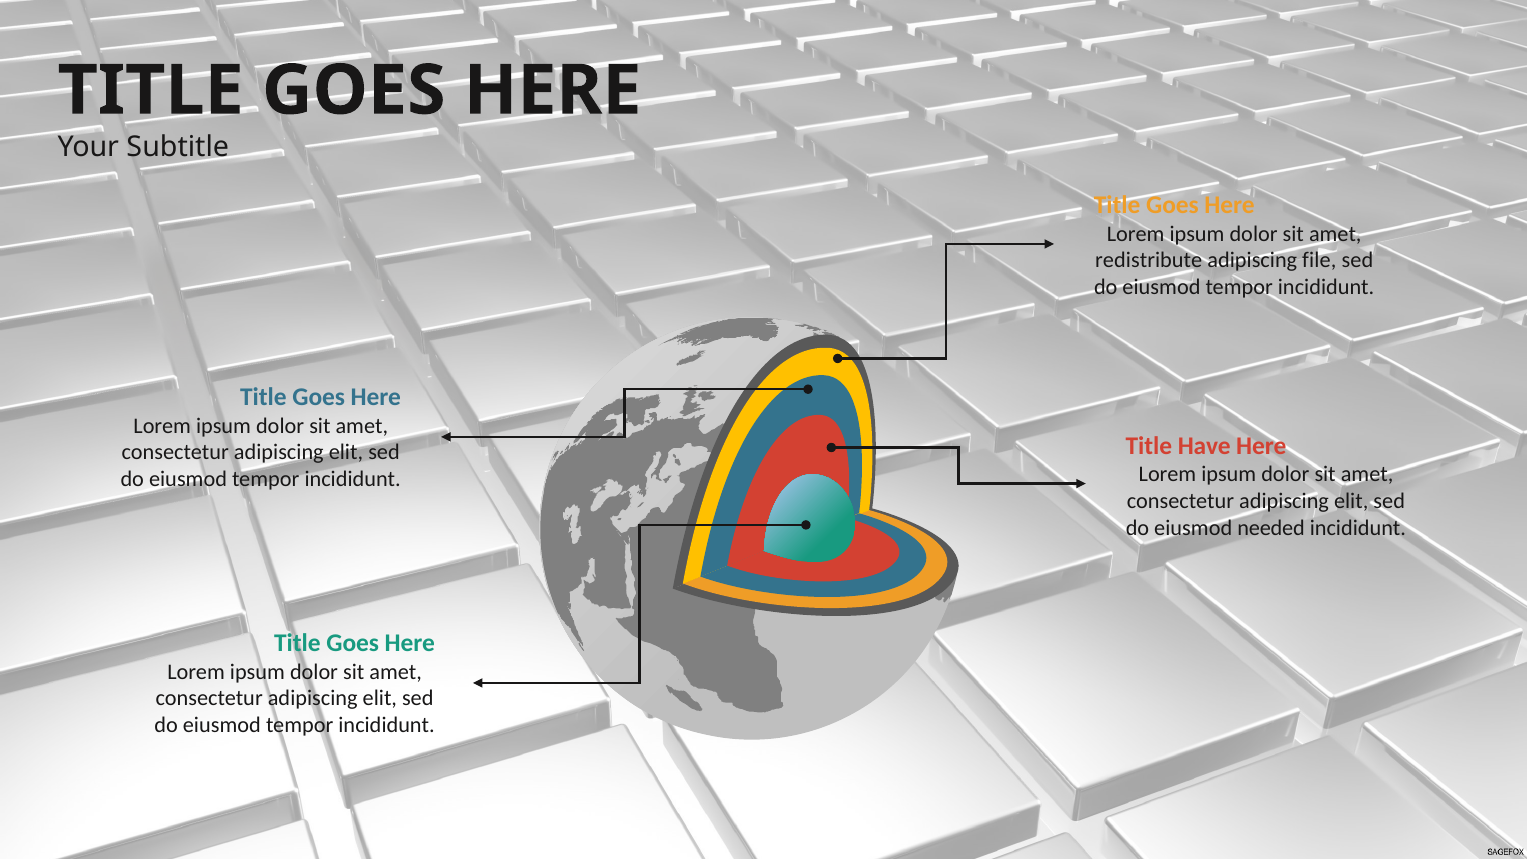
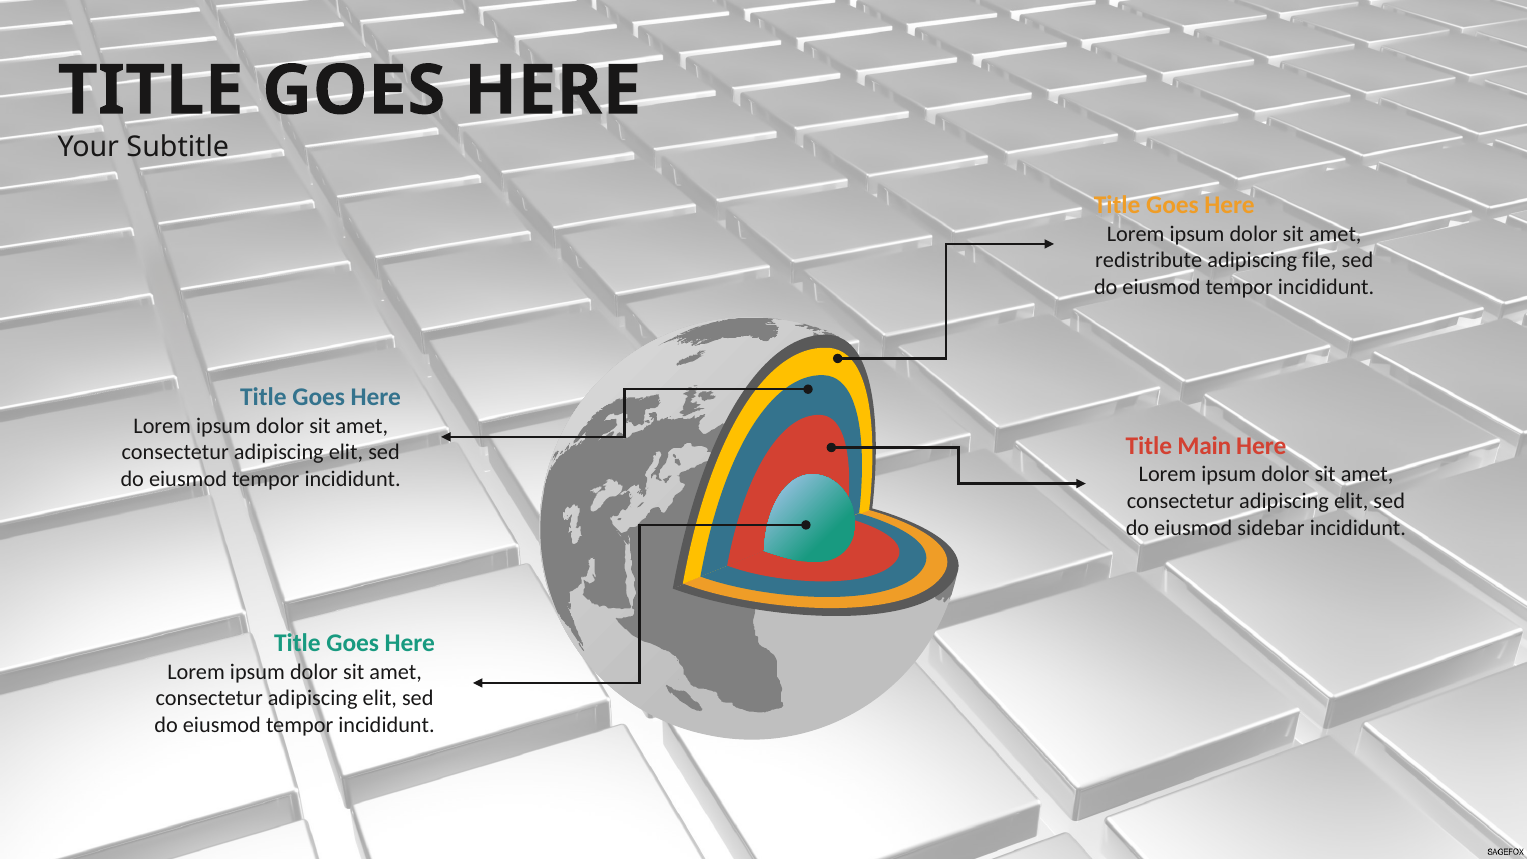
Have: Have -> Main
needed: needed -> sidebar
